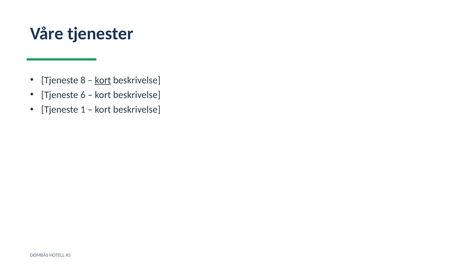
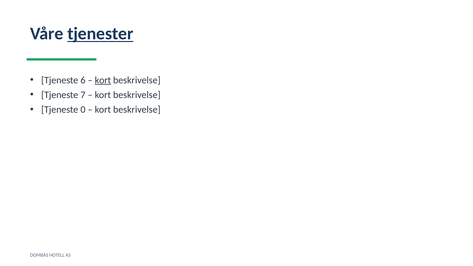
tjenester underline: none -> present
8: 8 -> 6
6: 6 -> 7
1: 1 -> 0
